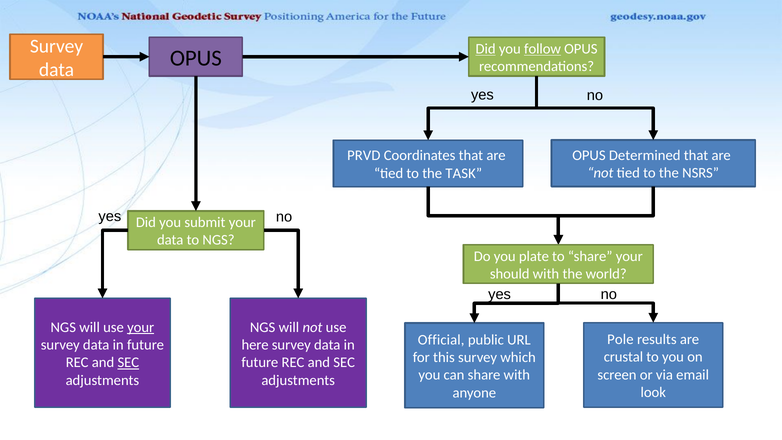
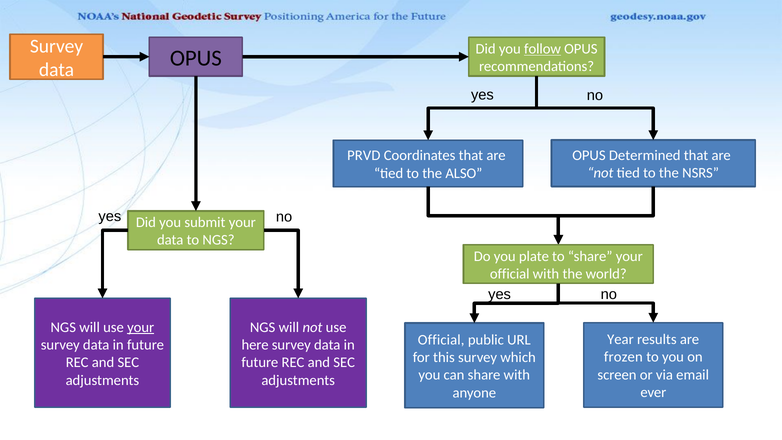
Did at (486, 49) underline: present -> none
TASK: TASK -> ALSO
should at (510, 274): should -> official
Pole: Pole -> Year
crustal: crustal -> frozen
SEC at (128, 362) underline: present -> none
look: look -> ever
